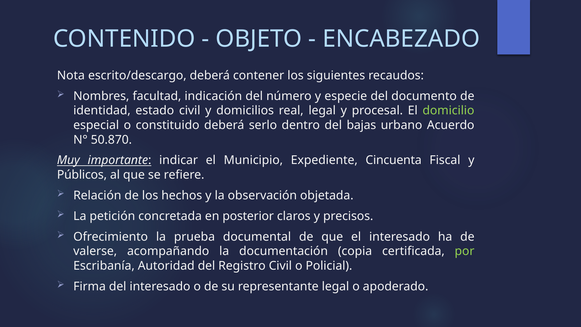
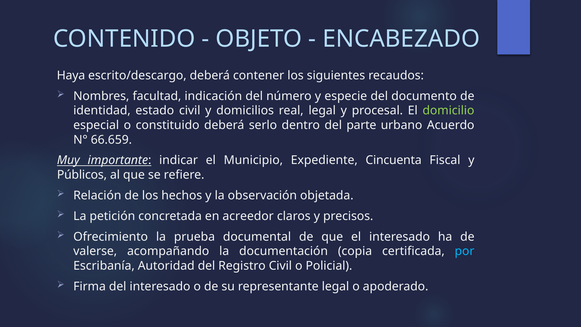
Nota: Nota -> Haya
bajas: bajas -> parte
50.870: 50.870 -> 66.659
posterior: posterior -> acreedor
por colour: light green -> light blue
